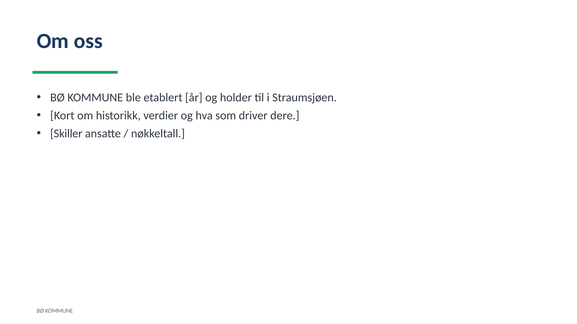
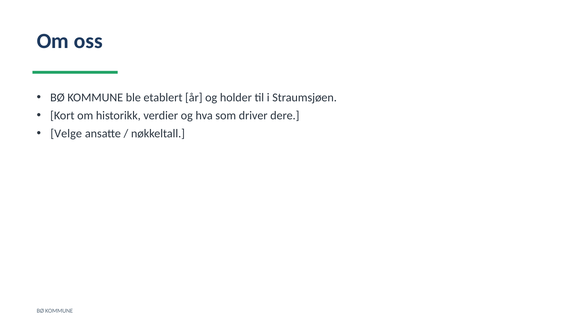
Skiller: Skiller -> Velge
